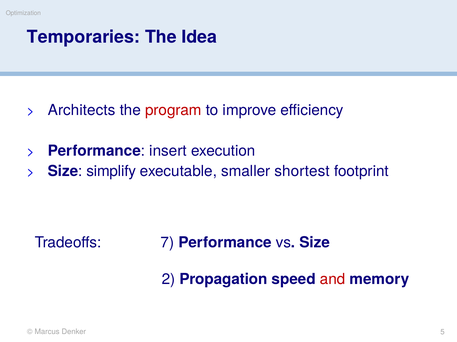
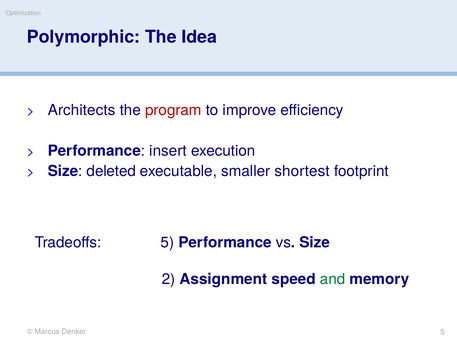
Temporaries: Temporaries -> Polymorphic
simplify: simplify -> deleted
Tradeoffs 7: 7 -> 5
Propagation: Propagation -> Assignment
and colour: red -> green
